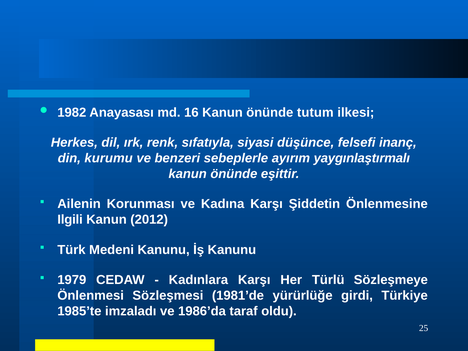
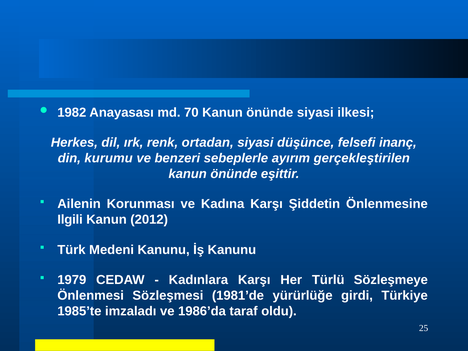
16: 16 -> 70
önünde tutum: tutum -> siyasi
sıfatıyla: sıfatıyla -> ortadan
yaygınlaştırmalı: yaygınlaştırmalı -> gerçekleştirilen
